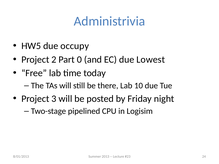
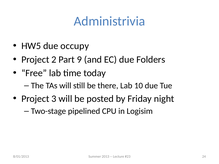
0: 0 -> 9
Lowest: Lowest -> Folders
